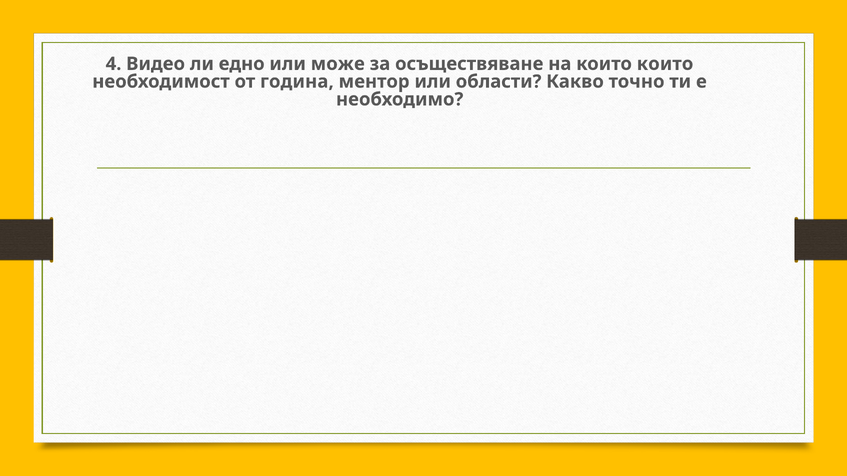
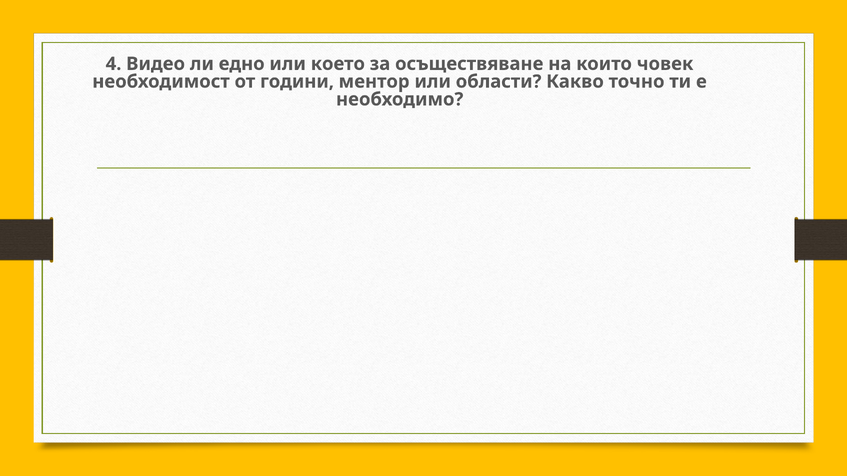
може: може -> което
които които: които -> човек
година: година -> години
